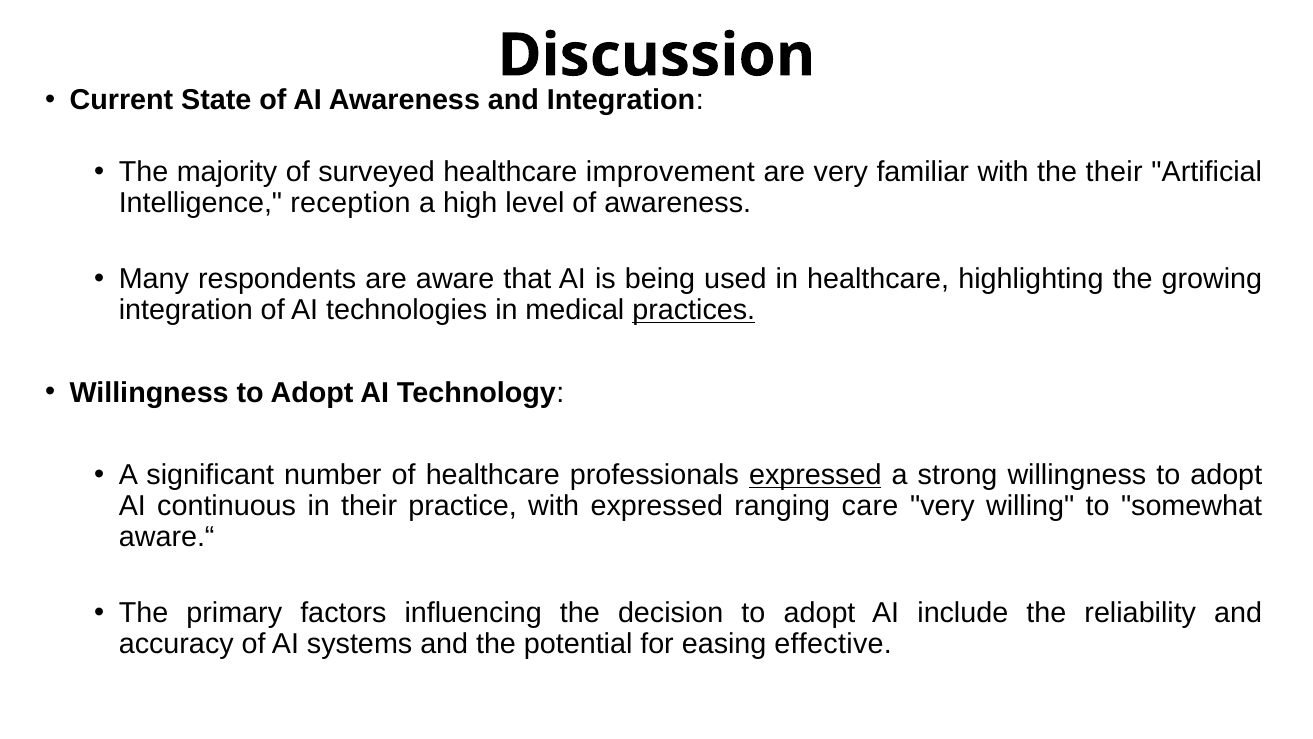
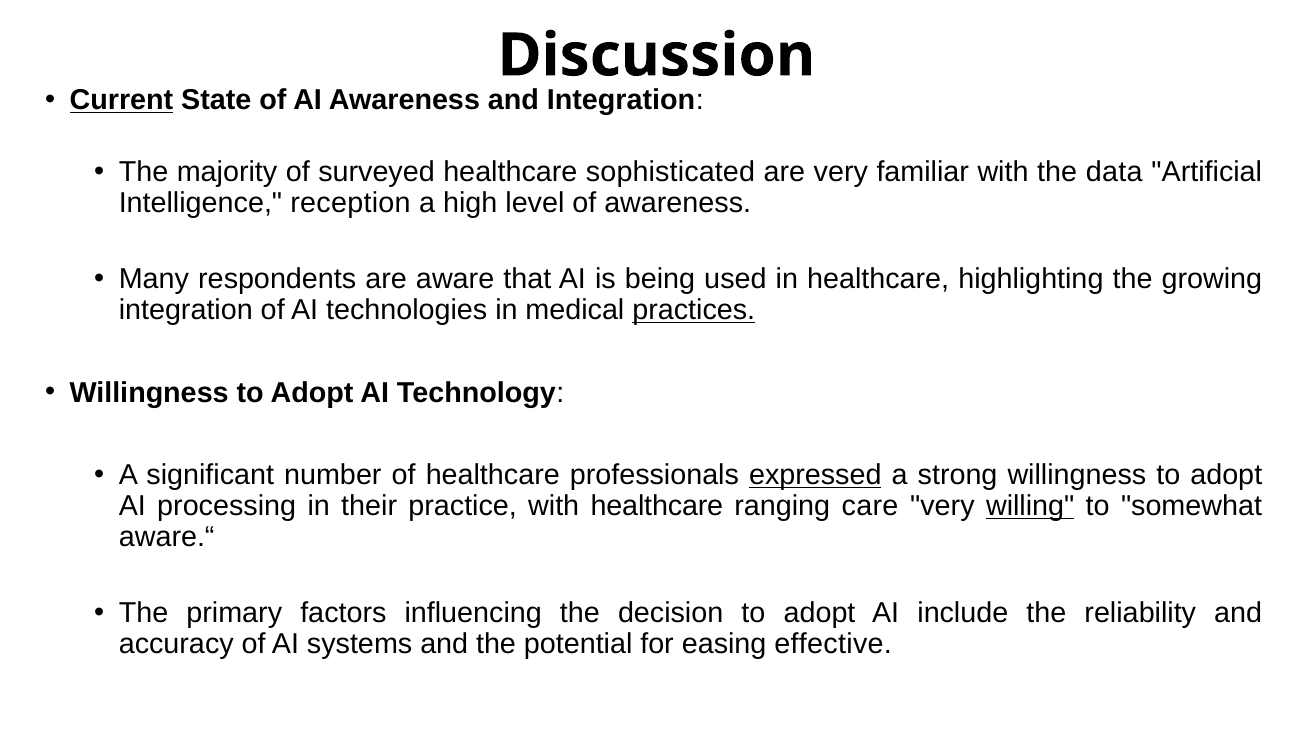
Current underline: none -> present
improvement: improvement -> sophisticated
the their: their -> data
continuous: continuous -> processing
with expressed: expressed -> healthcare
willing underline: none -> present
